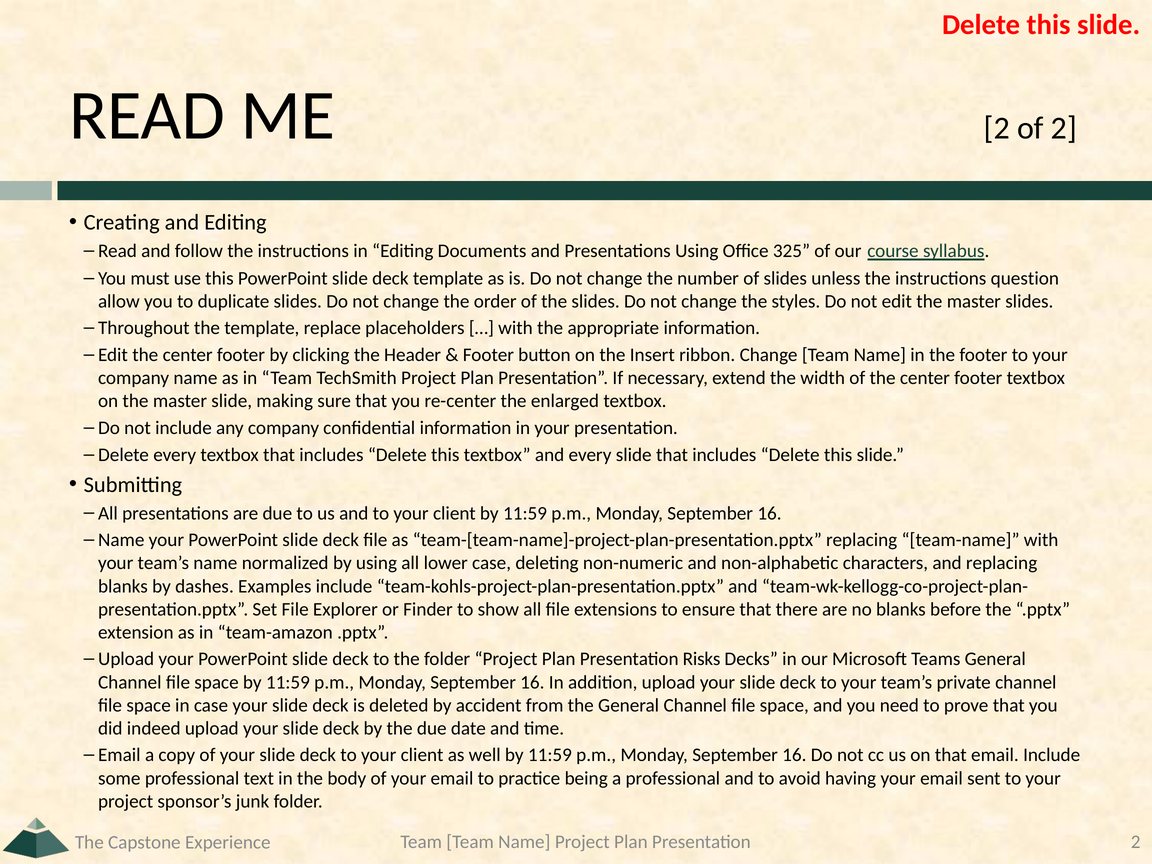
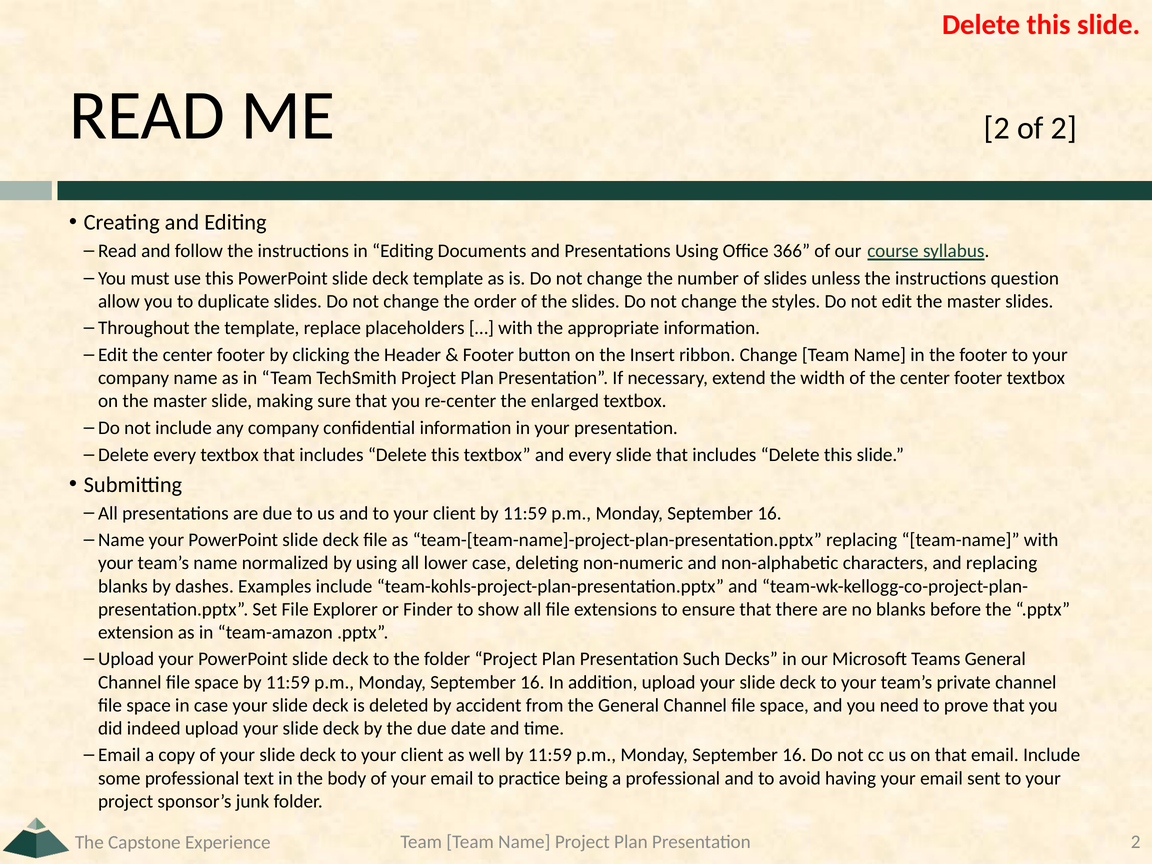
325: 325 -> 366
Risks: Risks -> Such
